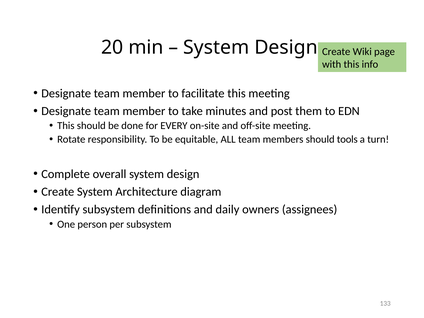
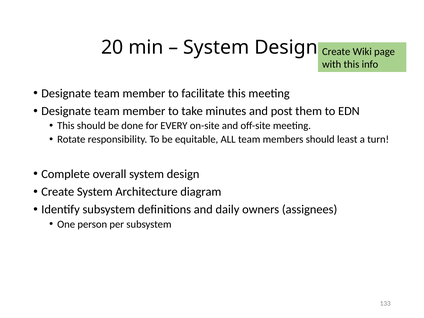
tools: tools -> least
